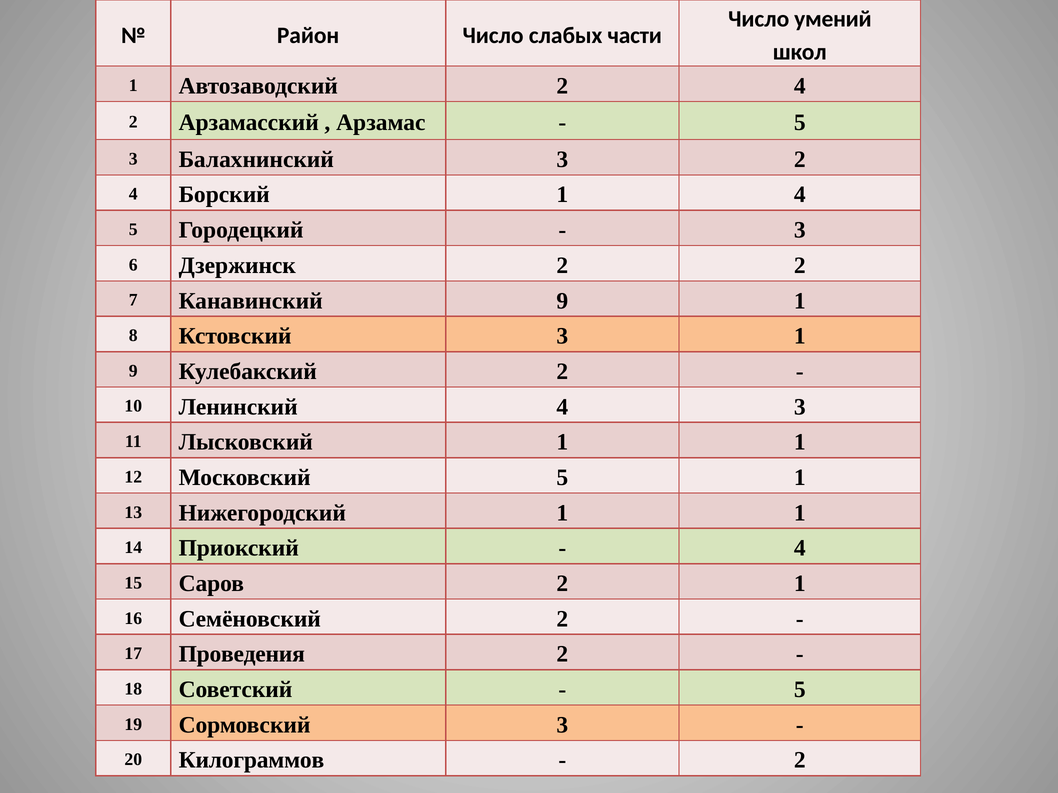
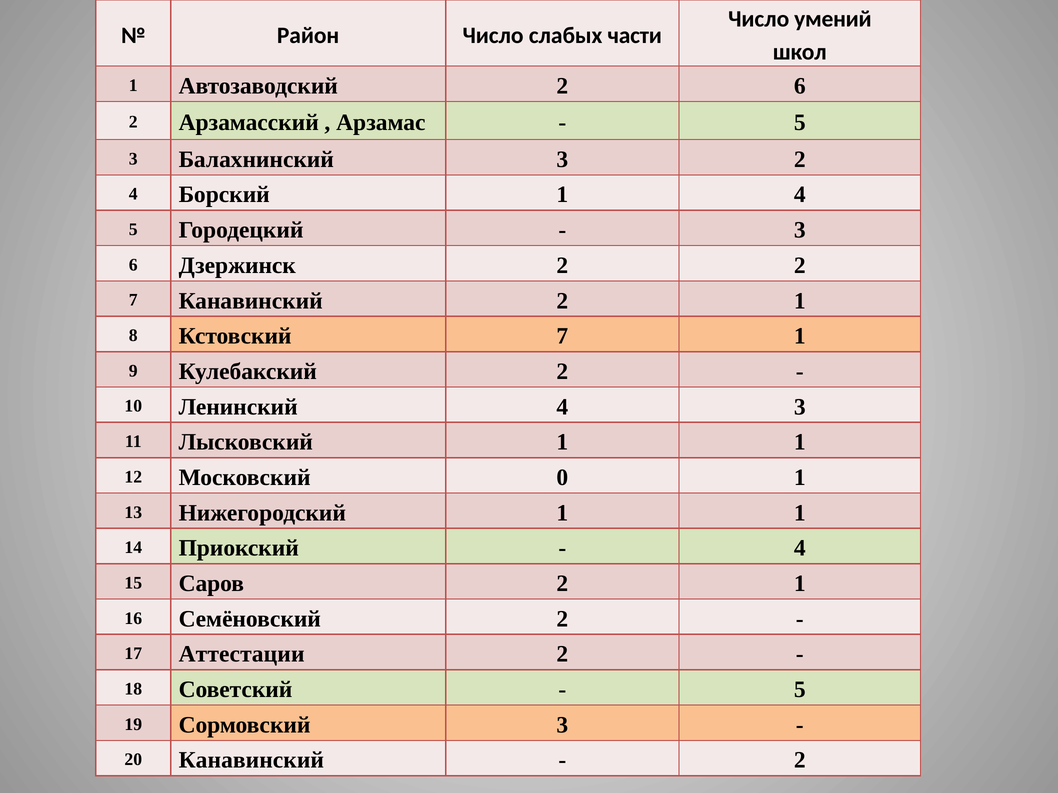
Автозаводский 2 4: 4 -> 6
Канавинский 9: 9 -> 2
Кстовский 3: 3 -> 7
Московский 5: 5 -> 0
Проведения: Проведения -> Аттестации
20 Килограммов: Килограммов -> Канавинский
